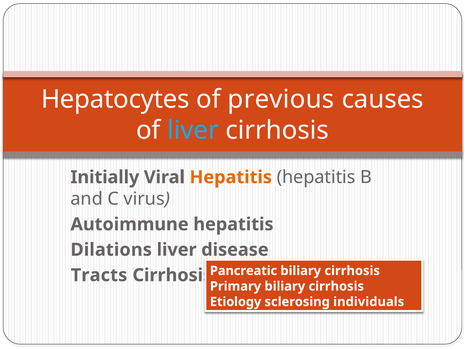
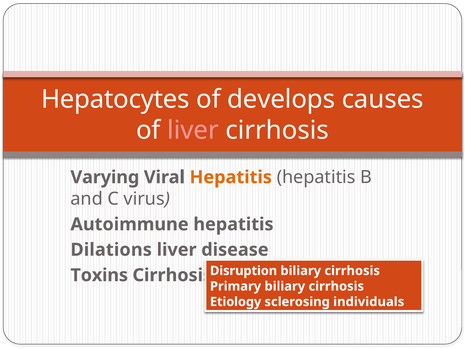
previous: previous -> develops
liver at (193, 130) colour: light blue -> pink
Initially: Initially -> Varying
Pancreatic: Pancreatic -> Disruption
Tracts: Tracts -> Toxins
